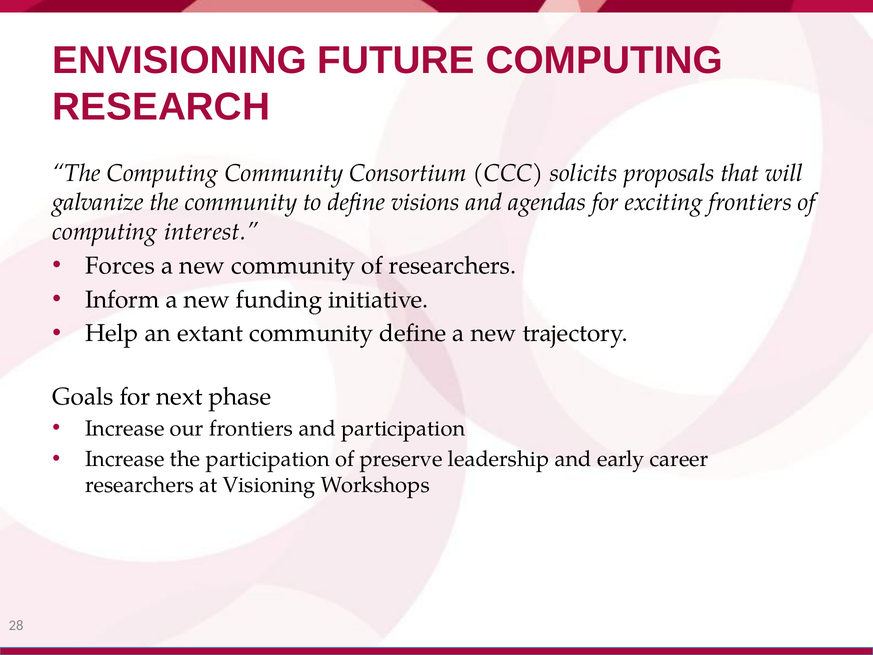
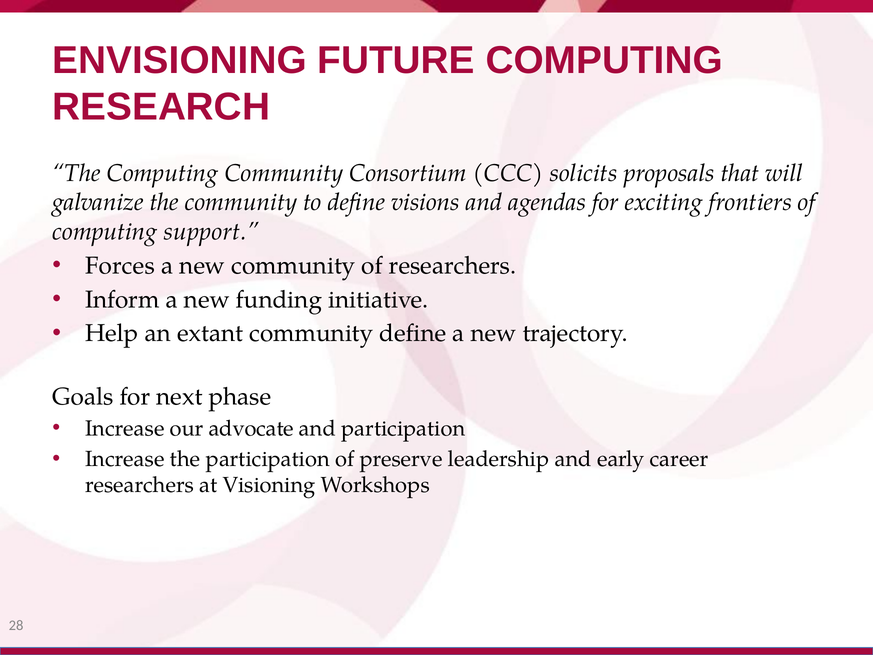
interest: interest -> support
our frontiers: frontiers -> advocate
